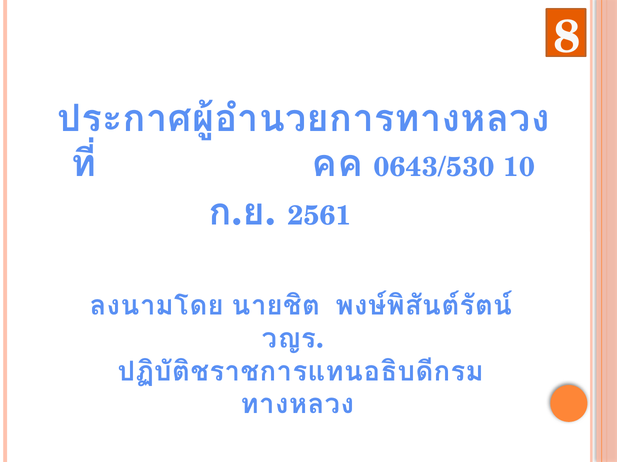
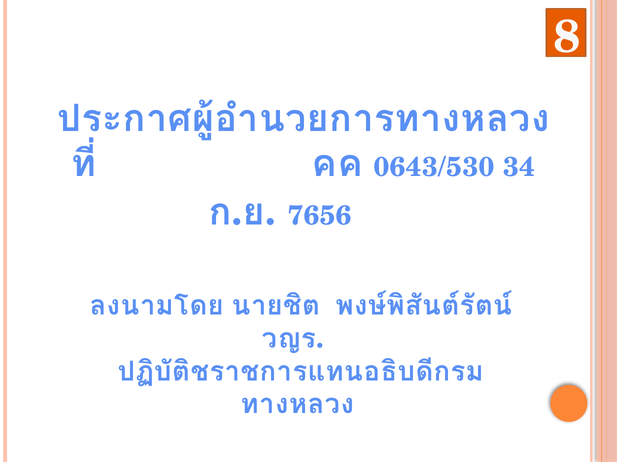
10: 10 -> 34
2561: 2561 -> 7656
